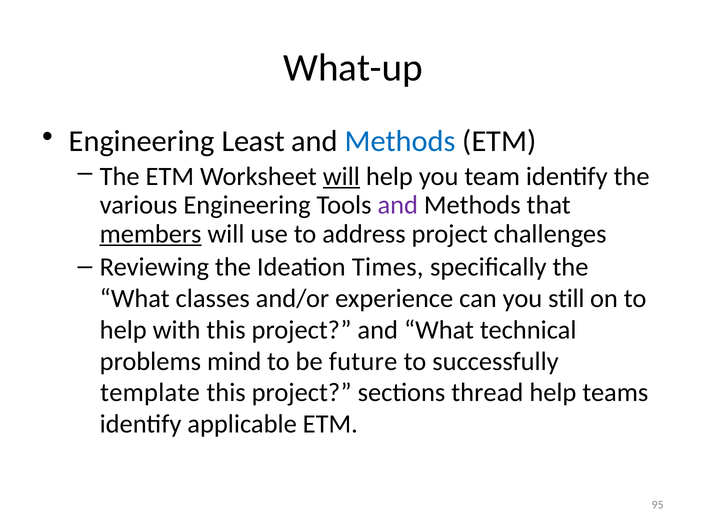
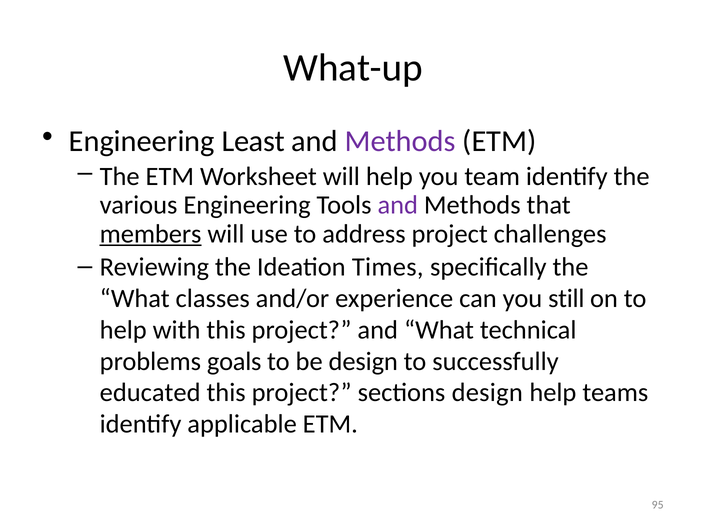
Methods at (400, 142) colour: blue -> purple
will at (341, 177) underline: present -> none
mind: mind -> goals
be future: future -> design
template: template -> educated
sections thread: thread -> design
